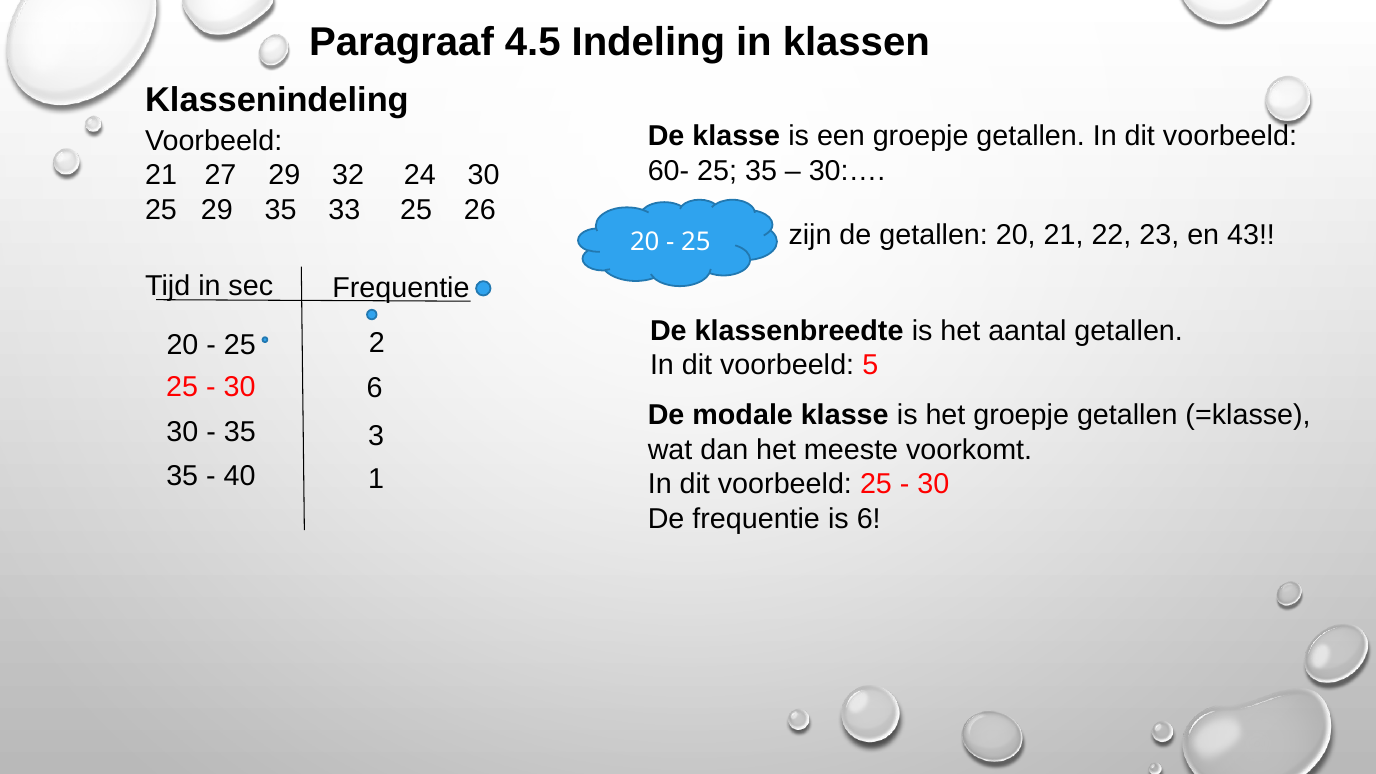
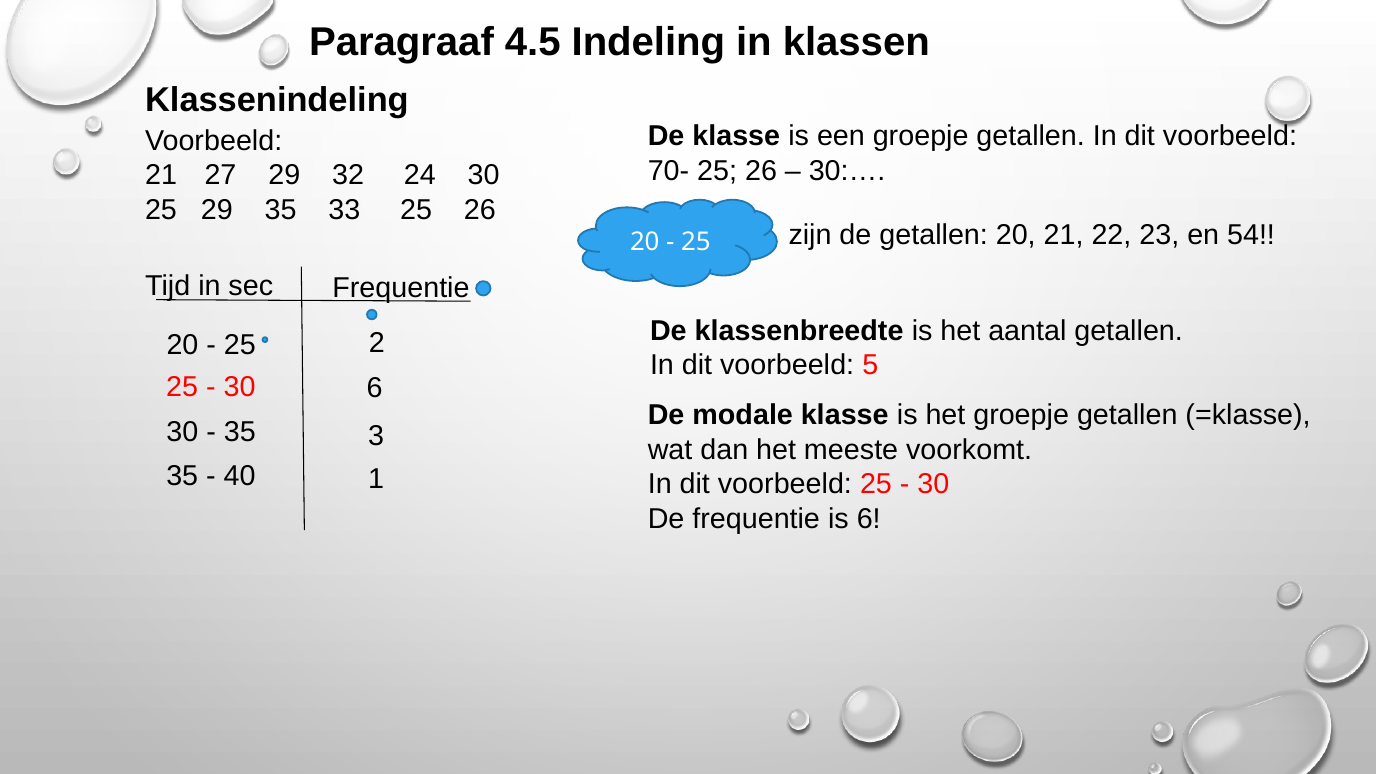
60-: 60- -> 70-
35 at (761, 171): 35 -> 26
43: 43 -> 54
